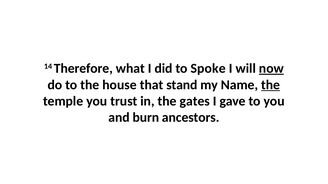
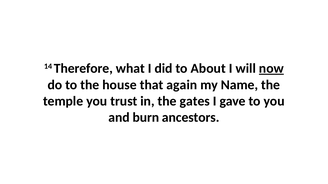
Spoke: Spoke -> About
stand: stand -> again
the at (271, 85) underline: present -> none
